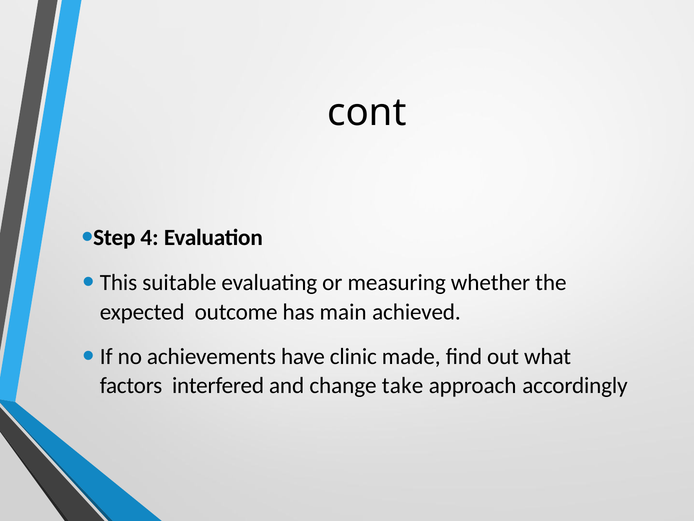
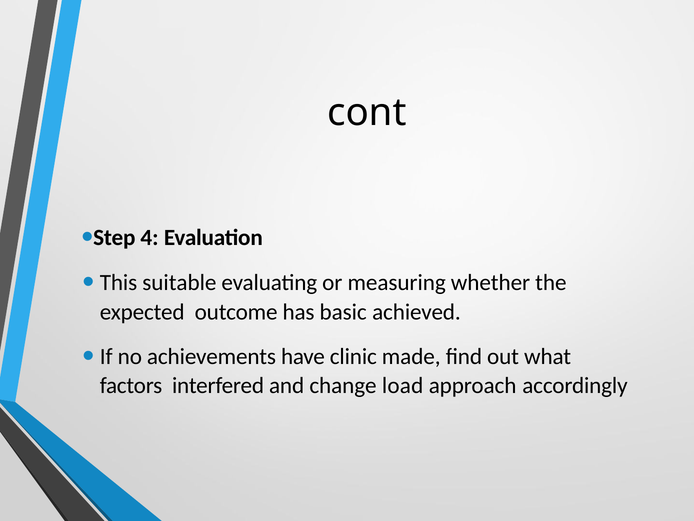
main: main -> basic
take: take -> load
